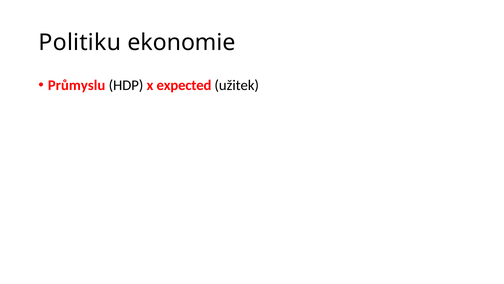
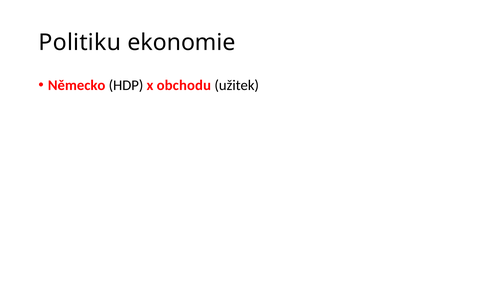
Průmyslu: Průmyslu -> Německo
expected: expected -> obchodu
